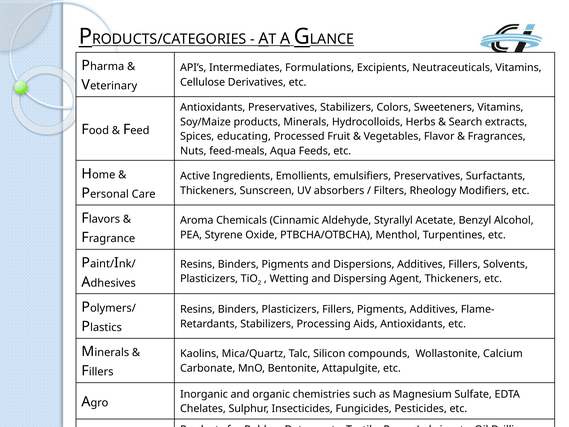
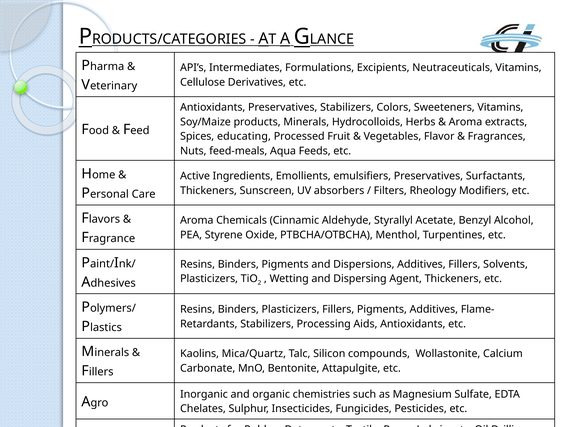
Search at (466, 122): Search -> Aroma
